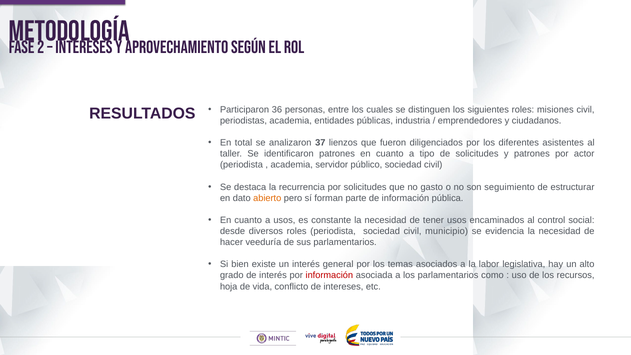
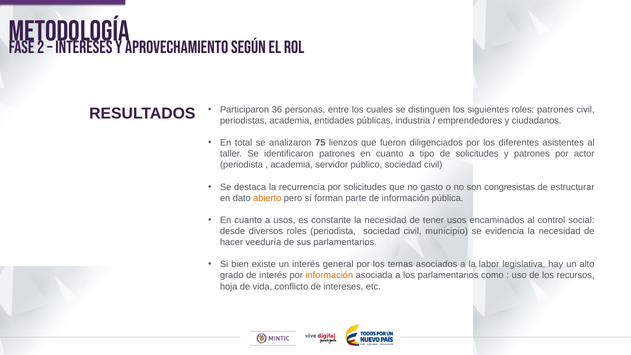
roles misiones: misiones -> patrones
37: 37 -> 75
seguimiento: seguimiento -> congresistas
información at (329, 275) colour: red -> orange
